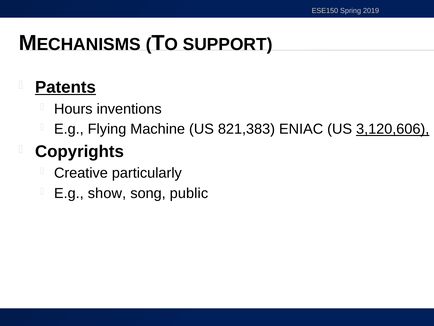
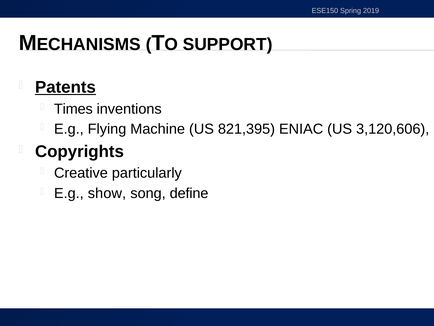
Hours: Hours -> Times
821,383: 821,383 -> 821,395
3,120,606 underline: present -> none
public: public -> define
